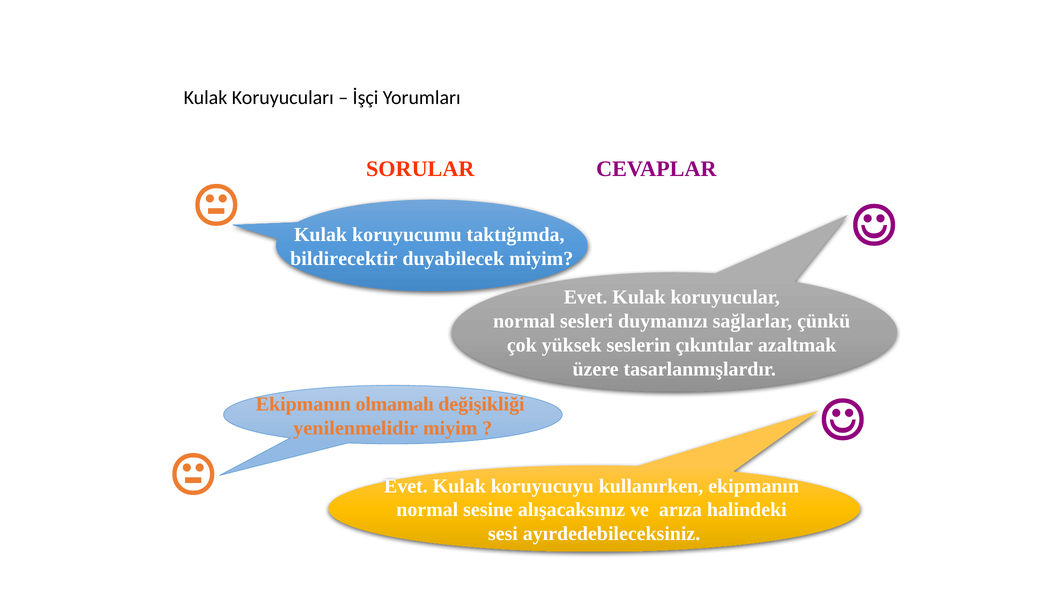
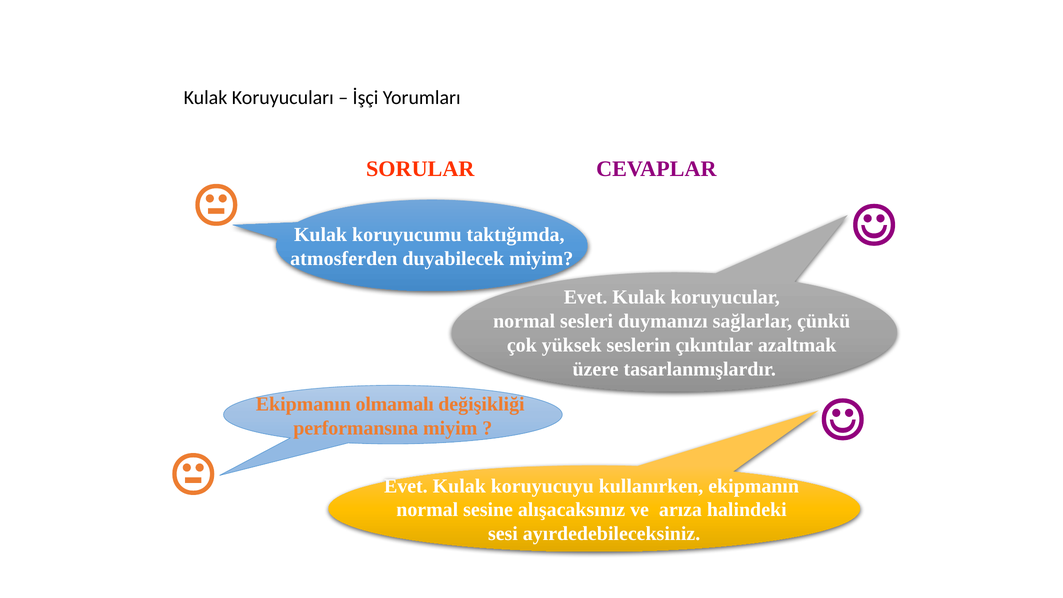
bildirecektir: bildirecektir -> atmosferden
yenilenmelidir: yenilenmelidir -> performansına
